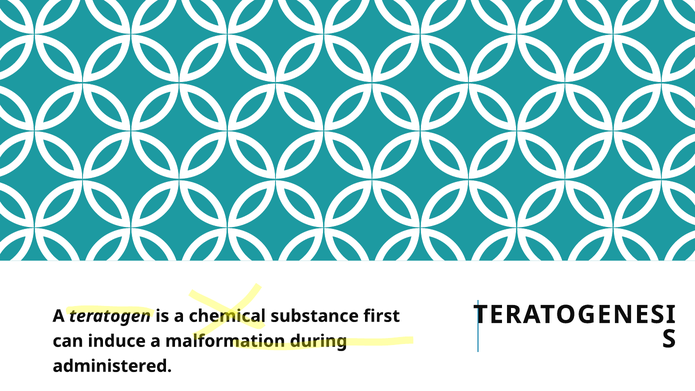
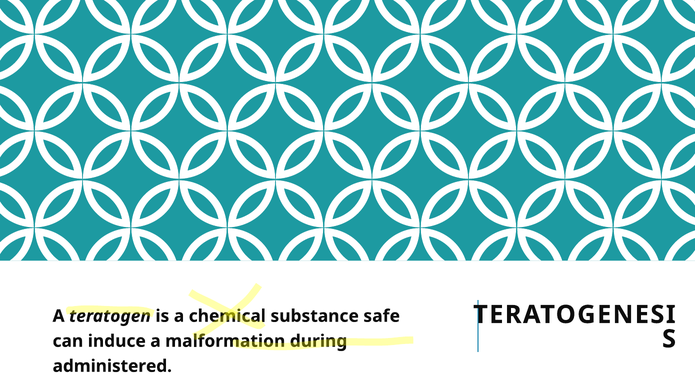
first: first -> safe
